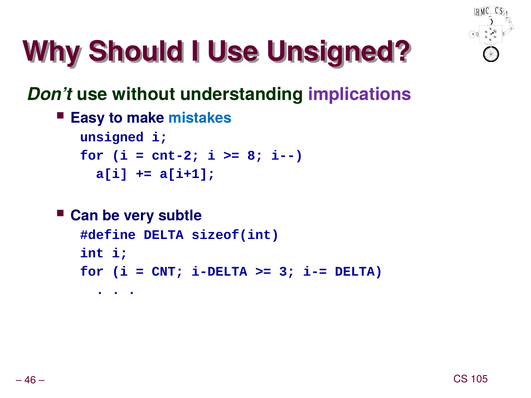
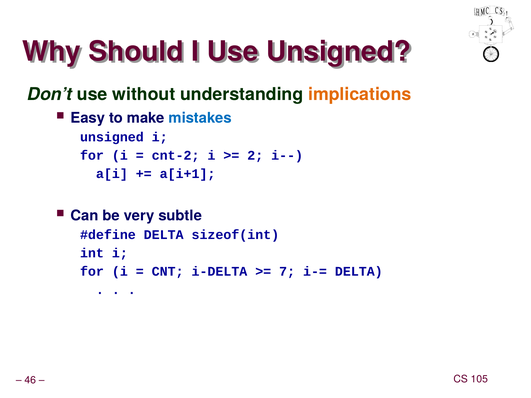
implications colour: purple -> orange
8: 8 -> 2
3: 3 -> 7
